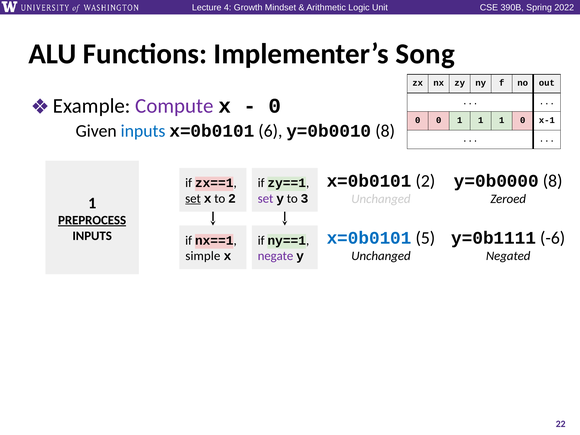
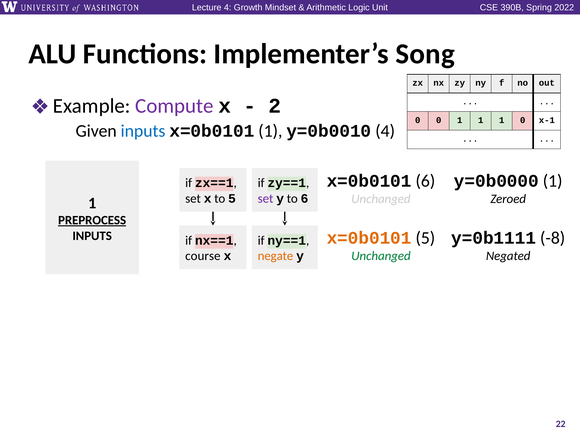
0 at (275, 106): 0 -> 2
x=0b0101 6: 6 -> 1
y=0b0010 8: 8 -> 4
x=0b0101 2: 2 -> 6
y=0b0000 8: 8 -> 1
set at (193, 198) underline: present -> none
to 2: 2 -> 5
to 3: 3 -> 6
x=0b0101 at (369, 238) colour: blue -> orange
-6: -6 -> -8
simple: simple -> course
negate colour: purple -> orange
Unchanged at (381, 256) colour: black -> green
